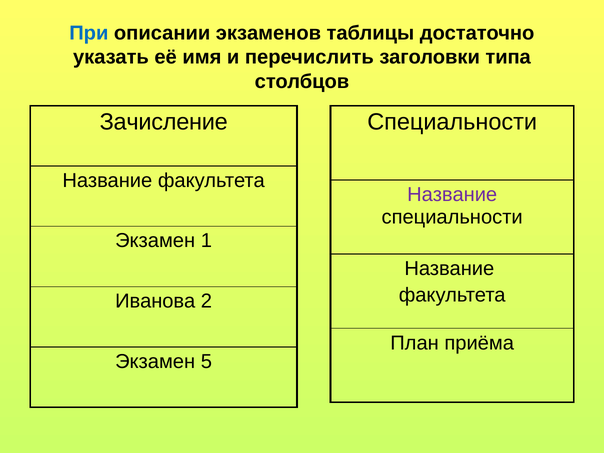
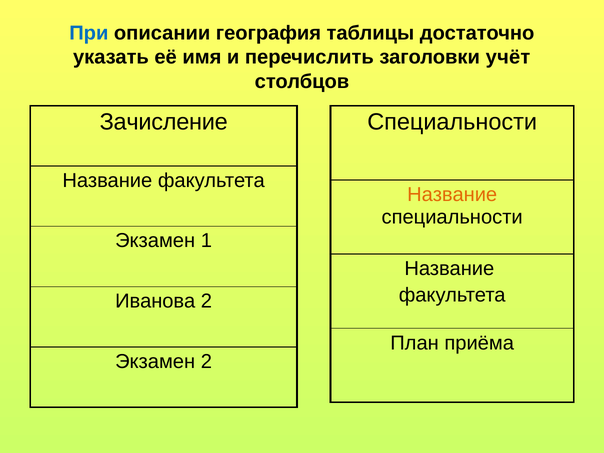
экзаменов: экзаменов -> география
типа: типа -> учёт
Название at (452, 195) colour: purple -> orange
Экзамен 5: 5 -> 2
